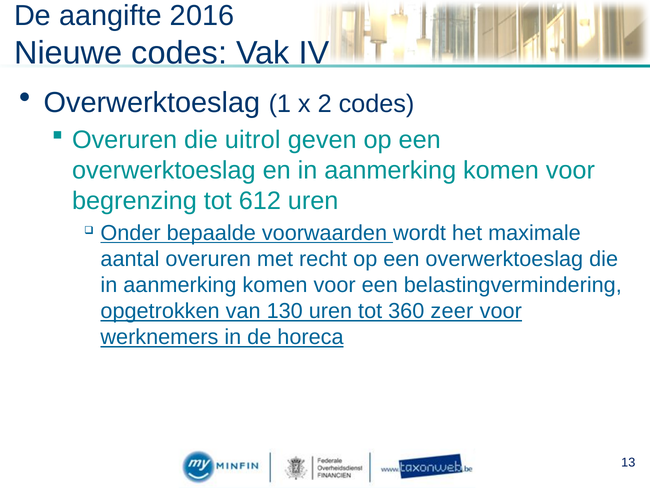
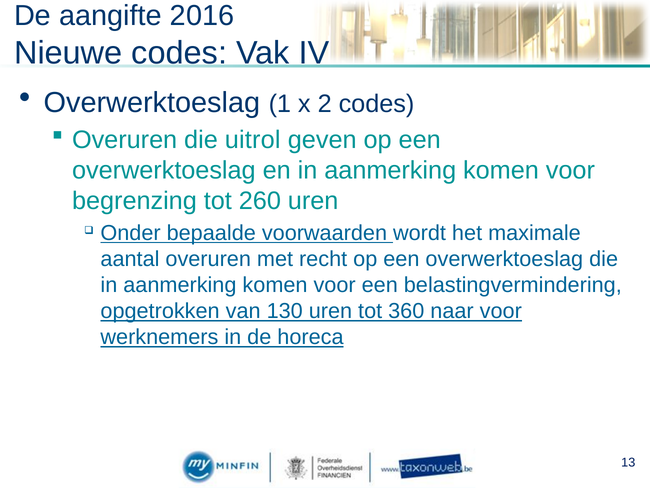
612: 612 -> 260
zeer: zeer -> naar
